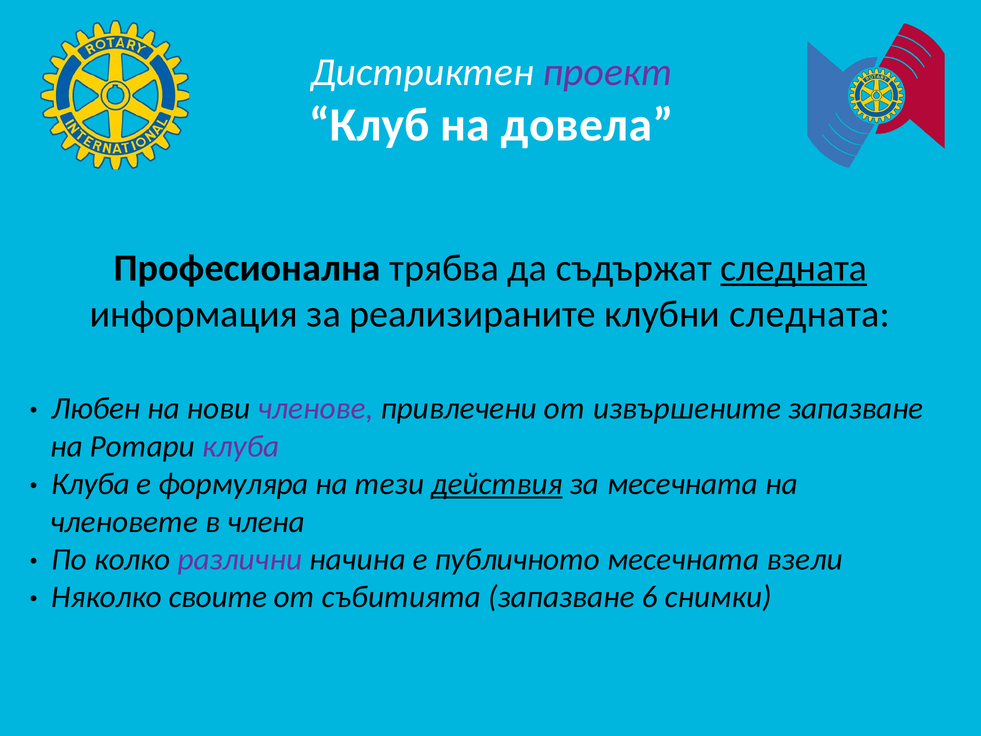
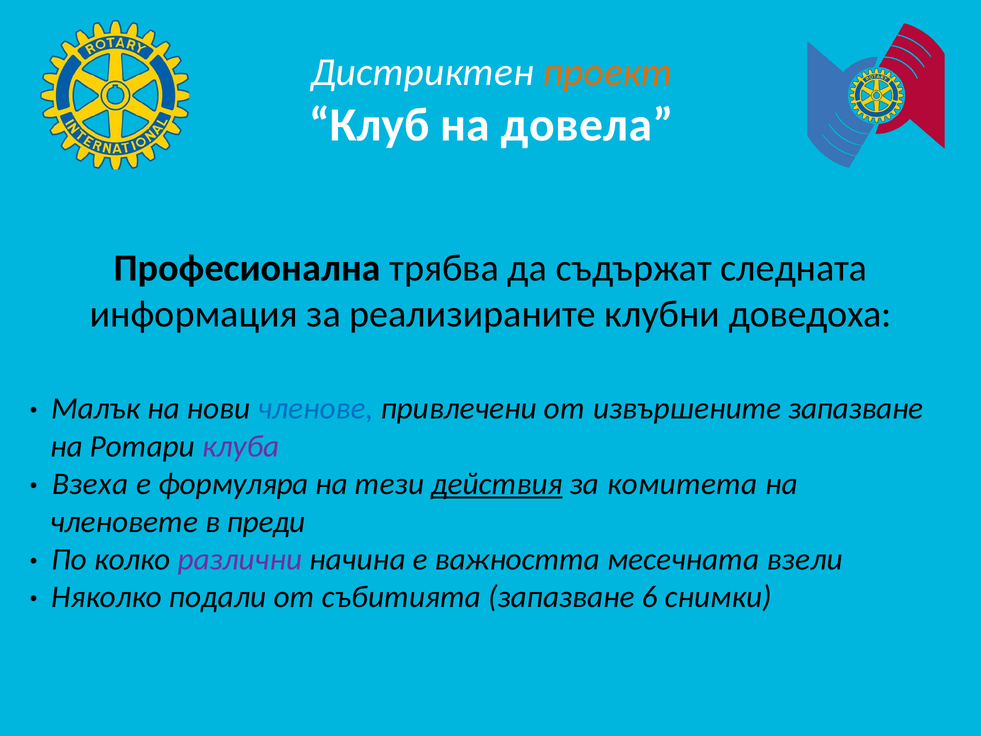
проект colour: purple -> orange
следната at (794, 268) underline: present -> none
клубни следната: следната -> доведоха
Любен: Любен -> Малък
членове colour: purple -> blue
Клуба at (90, 484): Клуба -> Взеха
за месечната: месечната -> комитета
члена: члена -> преди
публичното: публичното -> важността
своите: своите -> подали
